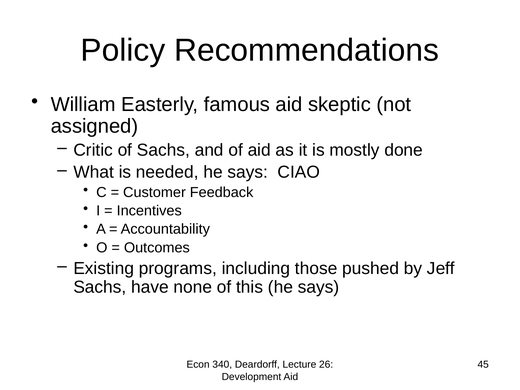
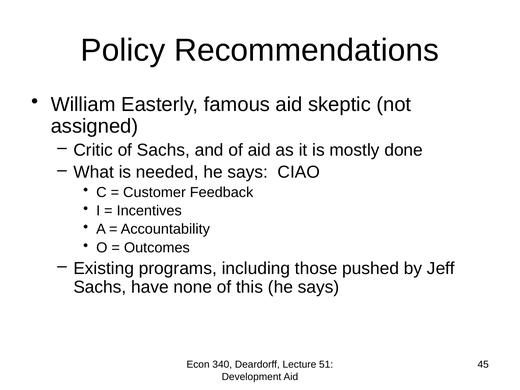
26: 26 -> 51
